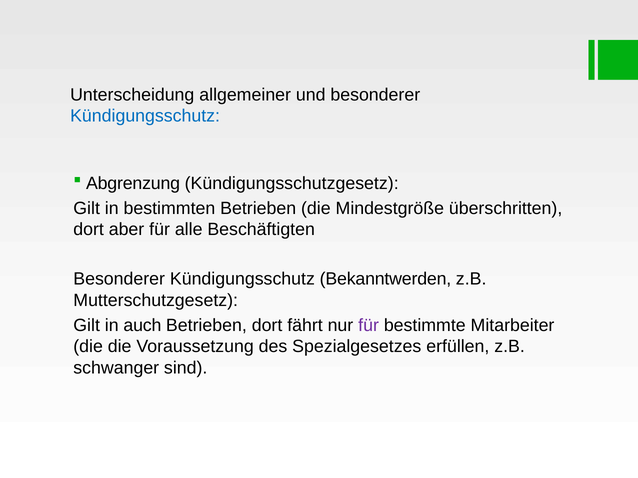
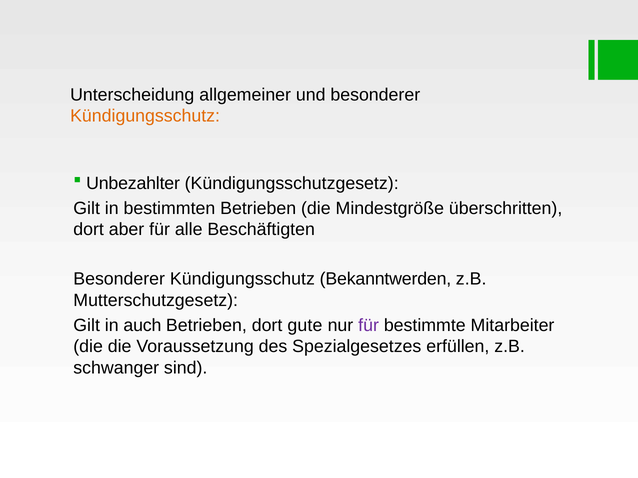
Kündigungsschutz at (145, 116) colour: blue -> orange
Abgrenzung: Abgrenzung -> Unbezahlter
fährt: fährt -> gute
